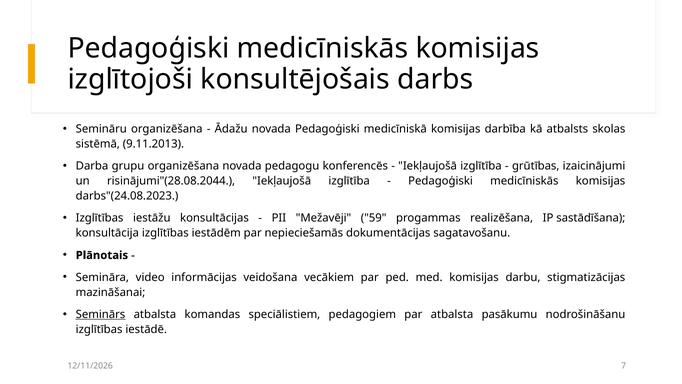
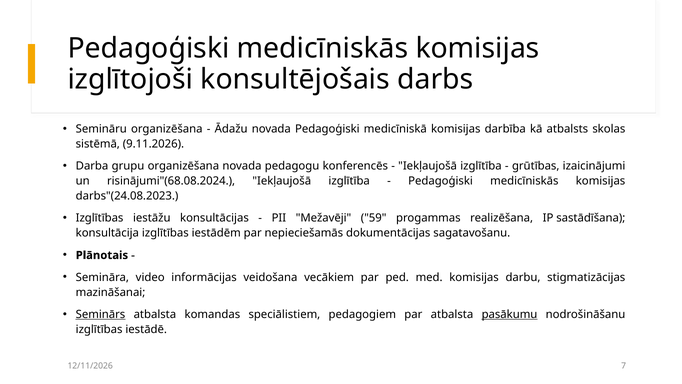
9.11.2013: 9.11.2013 -> 9.11.2026
risinājumi"(28.08.2044: risinājumi"(28.08.2044 -> risinājumi"(68.08.2024
pasākumu underline: none -> present
